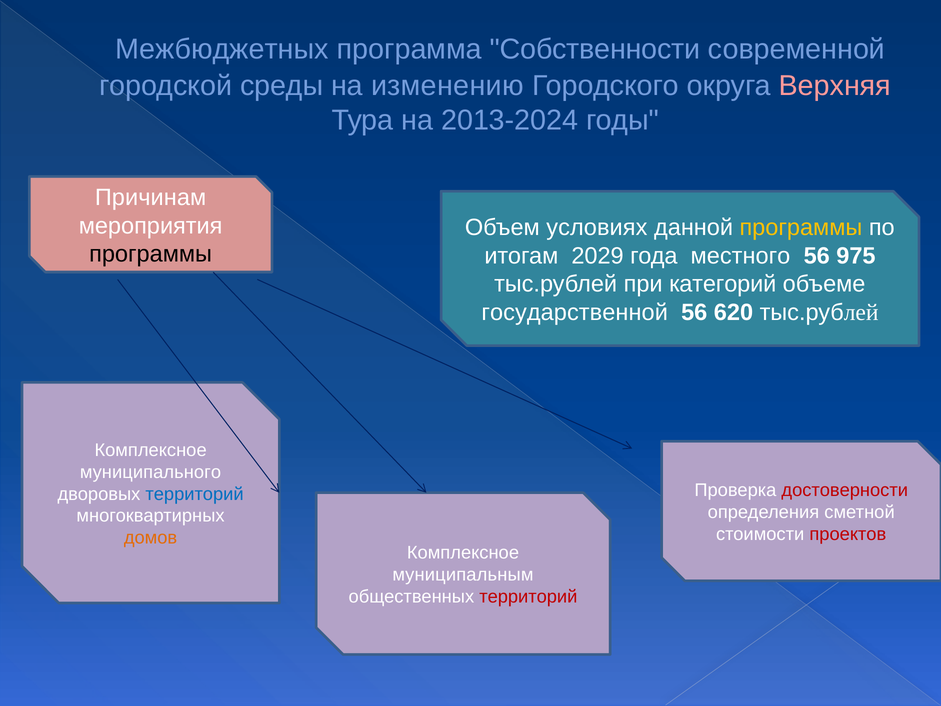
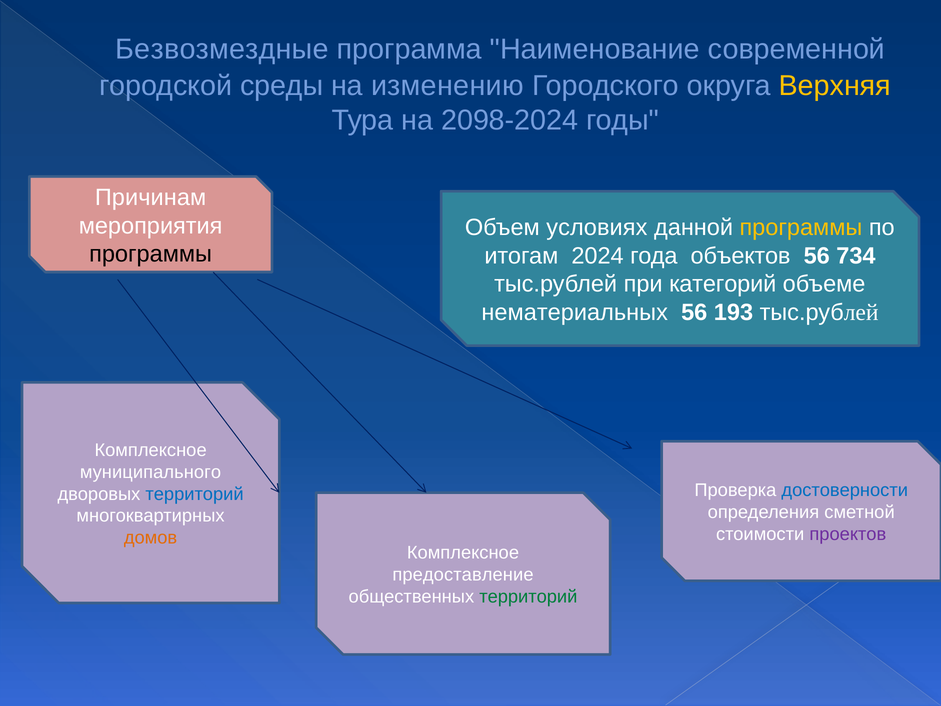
Межбюджетных: Межбюджетных -> Безвозмездные
Собственности: Собственности -> Наименование
Верхняя colour: pink -> yellow
2013-2024: 2013-2024 -> 2098-2024
2029: 2029 -> 2024
местного: местного -> объектов
975: 975 -> 734
государственной: государственной -> нематериальных
620: 620 -> 193
достоверности colour: red -> blue
проектов colour: red -> purple
муниципальным: муниципальным -> предоставление
территорий at (528, 597) colour: red -> green
